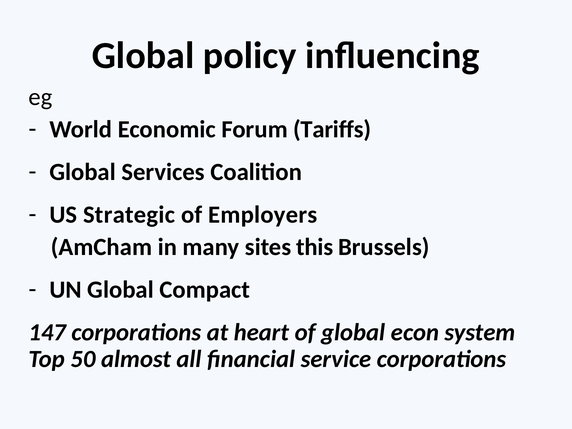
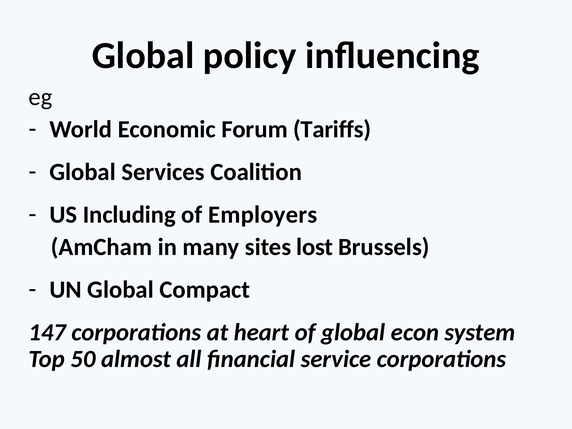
Strategic: Strategic -> Including
this: this -> lost
